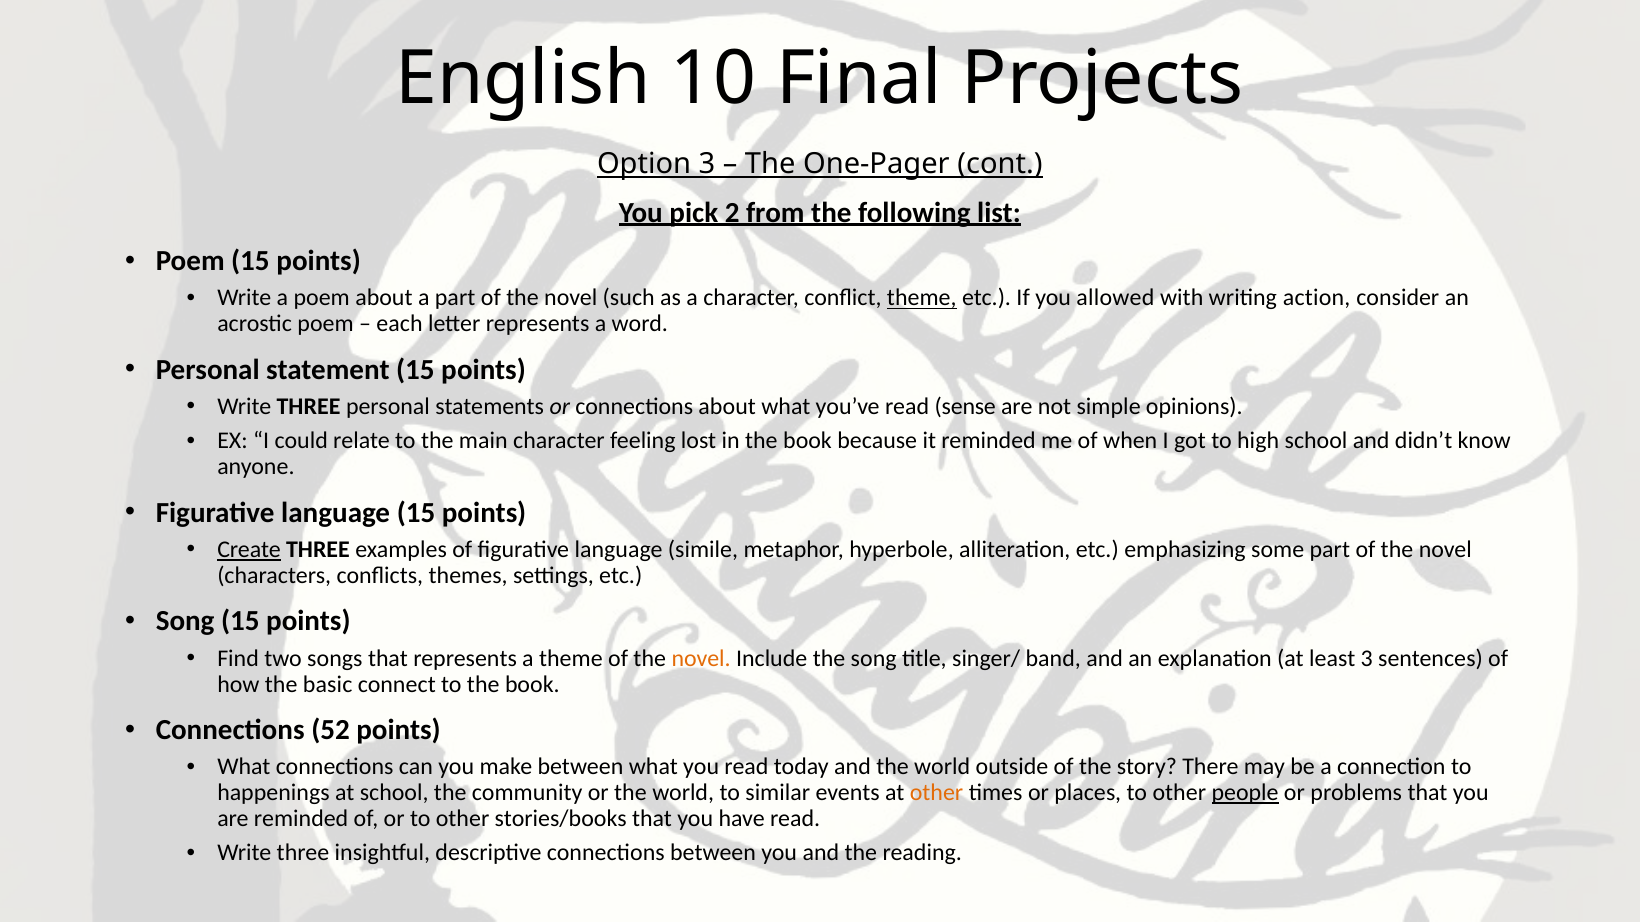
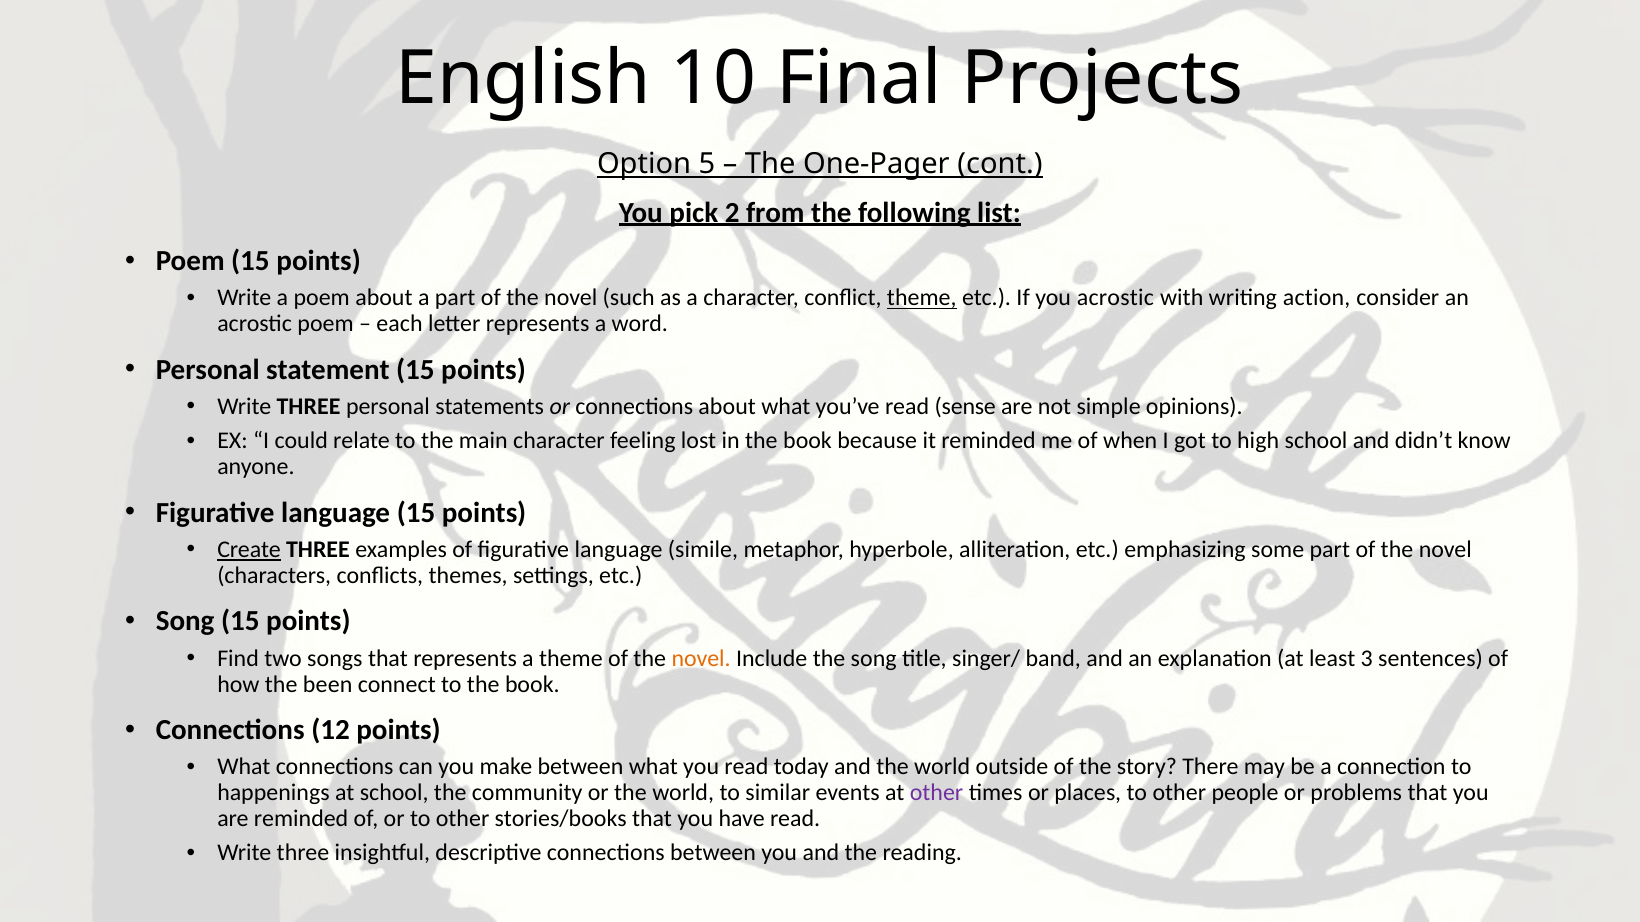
Option 3: 3 -> 5
you allowed: allowed -> acrostic
basic: basic -> been
52: 52 -> 12
other at (937, 793) colour: orange -> purple
people underline: present -> none
